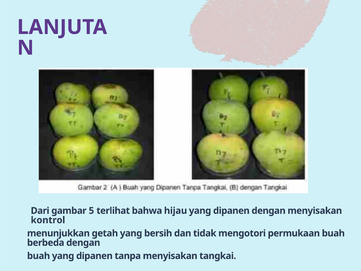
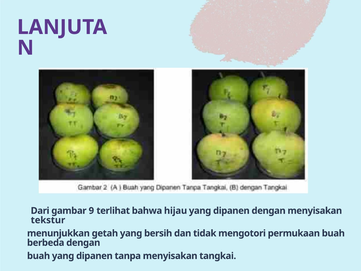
5: 5 -> 9
kontrol: kontrol -> tekstur
